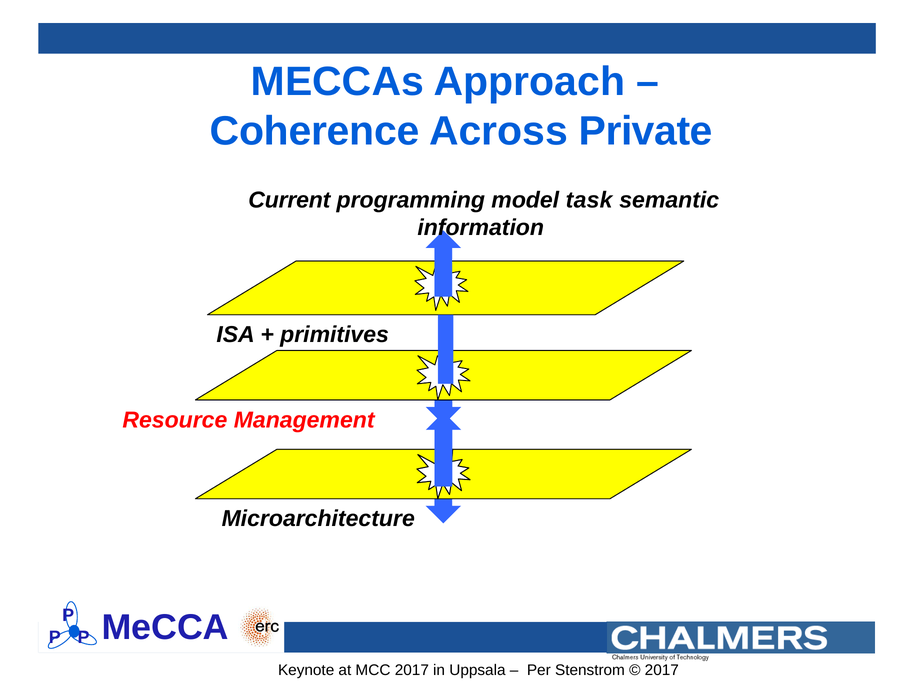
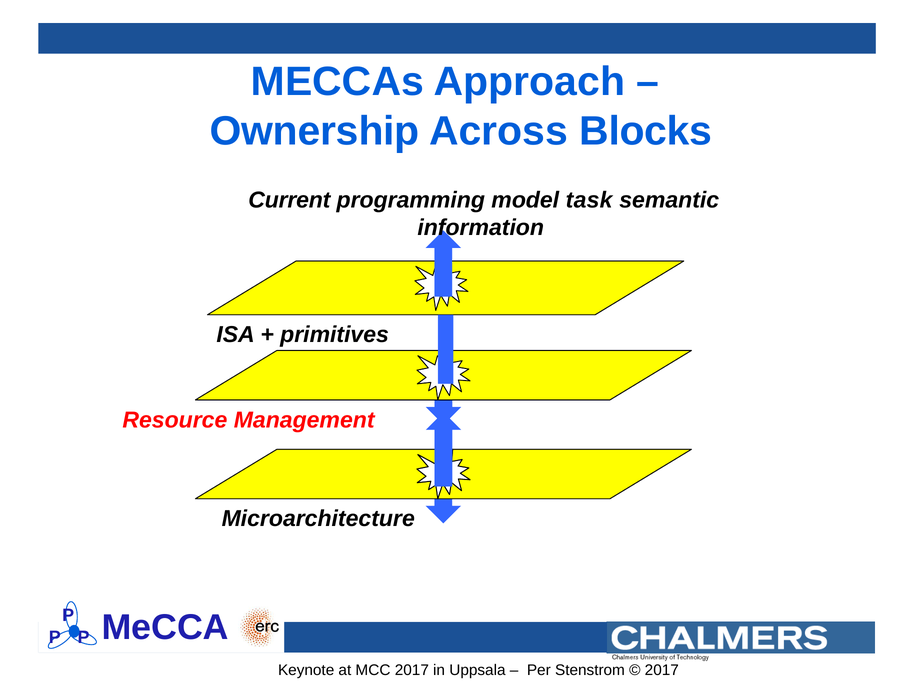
Coherence: Coherence -> Ownership
Private: Private -> Blocks
